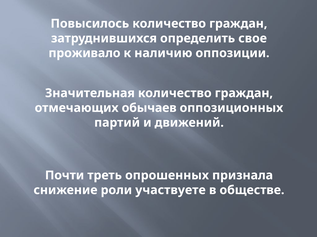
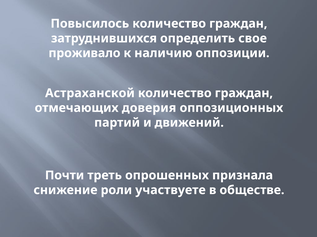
Значительная: Значительная -> Астраханской
обычаев: обычаев -> доверия
